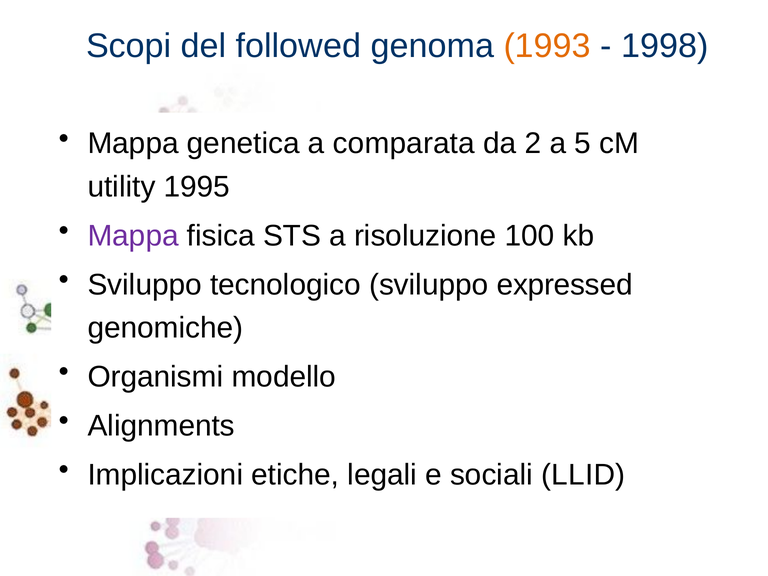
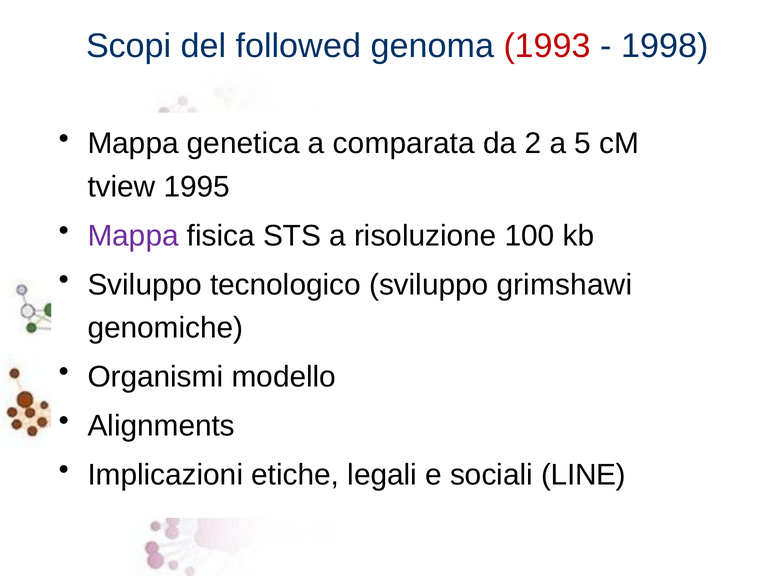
1993 colour: orange -> red
utility: utility -> tview
expressed: expressed -> grimshawi
LLID: LLID -> LINE
